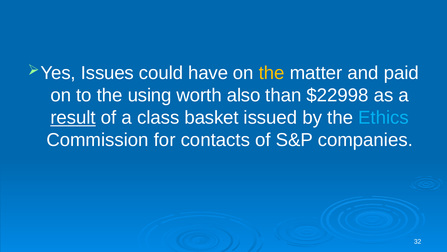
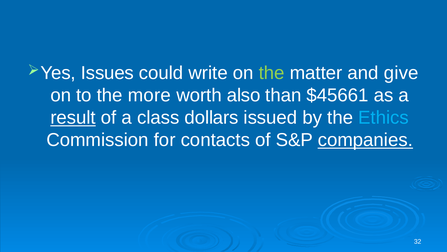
have: have -> write
the at (272, 73) colour: yellow -> light green
paid: paid -> give
using: using -> more
$22998: $22998 -> $45661
basket: basket -> dollars
companies underline: none -> present
